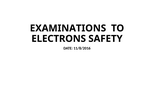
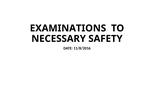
ELECTRONS: ELECTRONS -> NECESSARY
